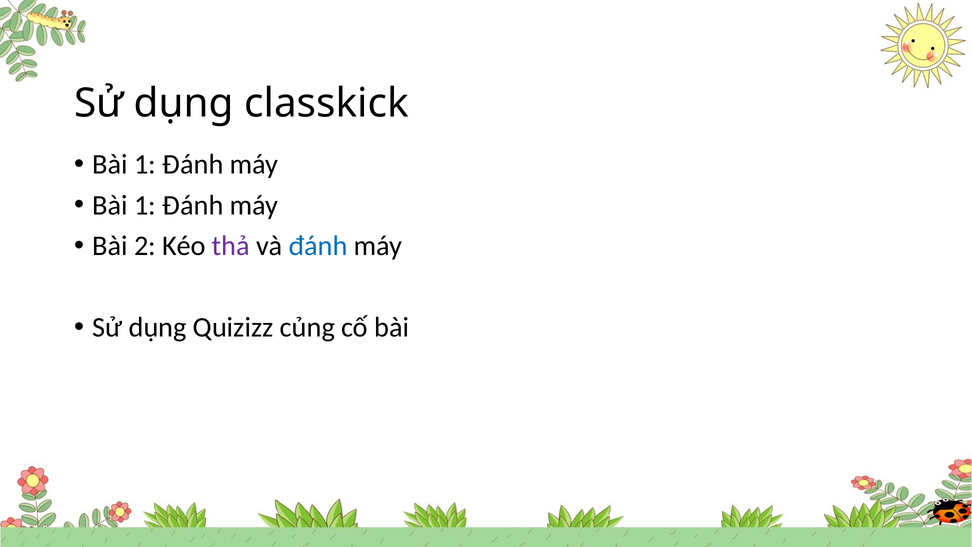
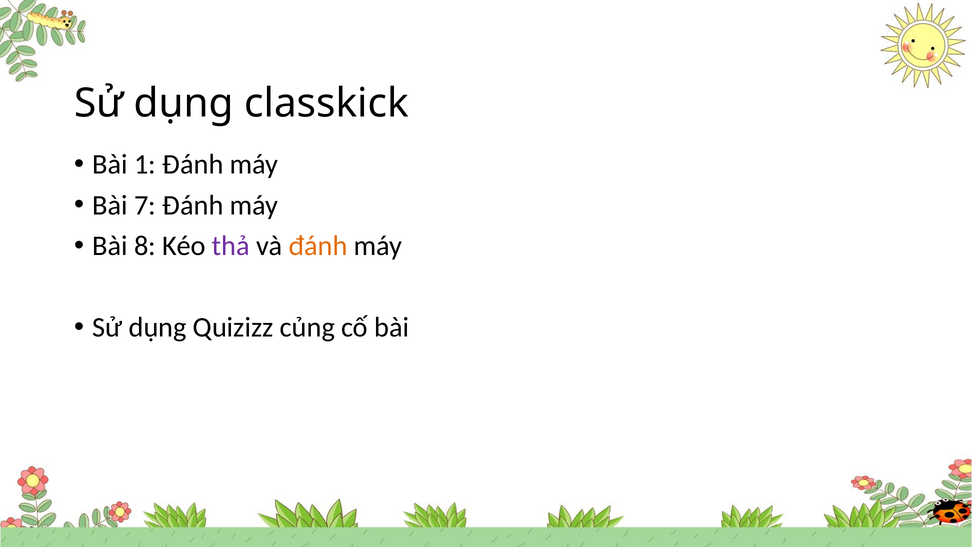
1 at (145, 205): 1 -> 7
2: 2 -> 8
đánh at (318, 246) colour: blue -> orange
